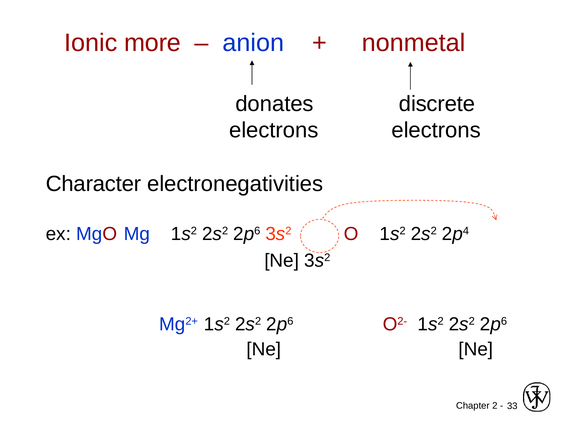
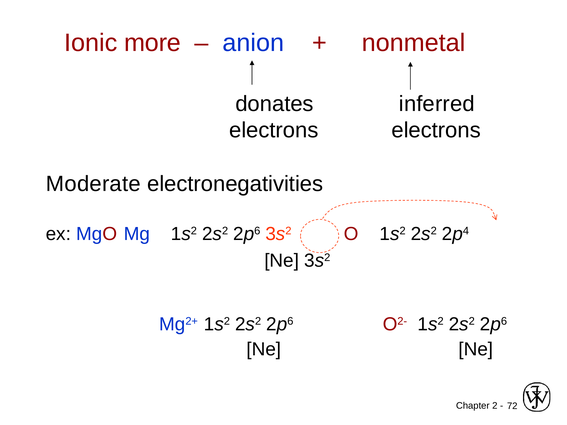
discrete: discrete -> inferred
Character: Character -> Moderate
33: 33 -> 72
